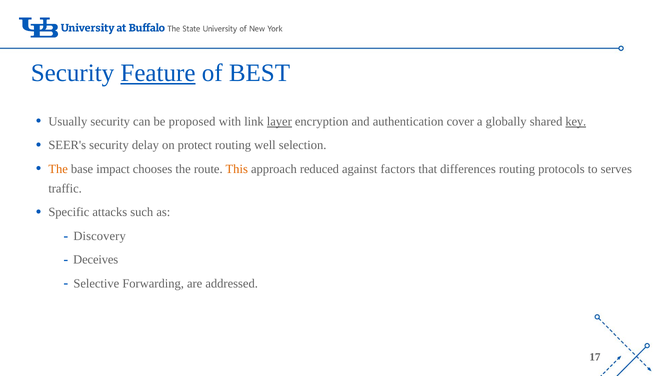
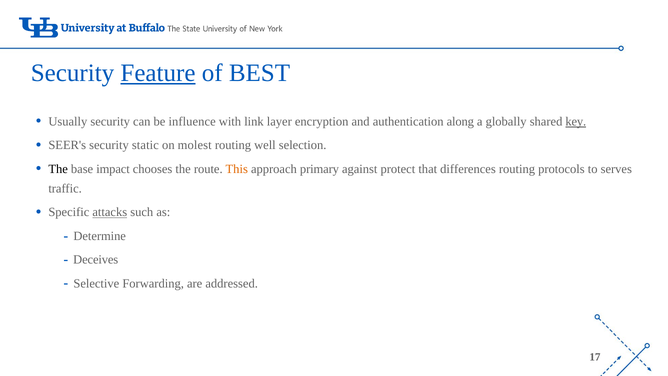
proposed: proposed -> influence
layer underline: present -> none
cover: cover -> along
delay: delay -> static
protect: protect -> molest
The at (58, 169) colour: orange -> black
reduced: reduced -> primary
factors: factors -> protect
attacks underline: none -> present
Discovery: Discovery -> Determine
